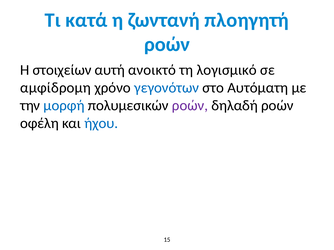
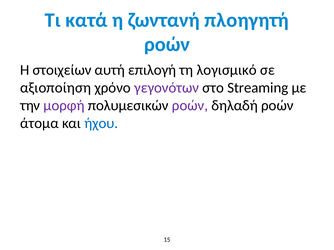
ανοικτό: ανοικτό -> επιλογή
αμφίδρομη: αμφίδρομη -> αξιοποίηση
γεγονότων colour: blue -> purple
Αυτόματη: Αυτόματη -> Streaming
μορφή colour: blue -> purple
οφέλη: οφέλη -> άτομα
